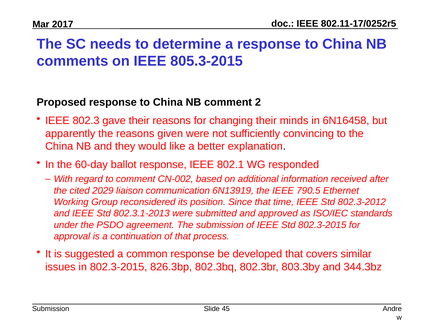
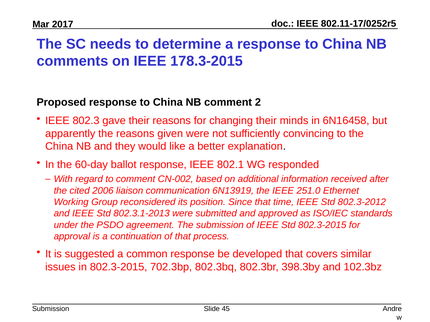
805.3-2015: 805.3-2015 -> 178.3-2015
2029: 2029 -> 2006
790.5: 790.5 -> 251.0
826.3bp: 826.3bp -> 702.3bp
803.3by: 803.3by -> 398.3by
344.3bz: 344.3bz -> 102.3bz
